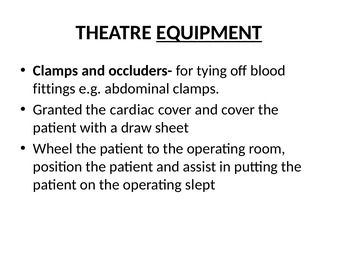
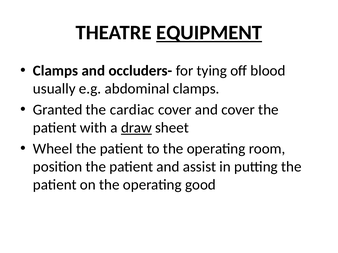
fittings: fittings -> usually
draw underline: none -> present
slept: slept -> good
